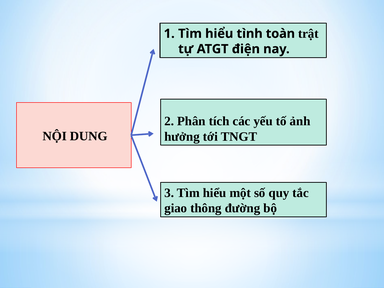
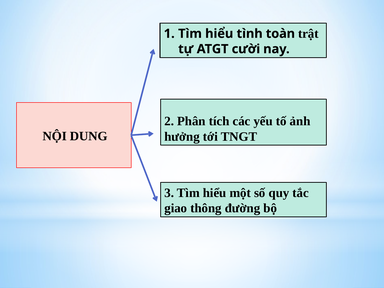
điện: điện -> cười
